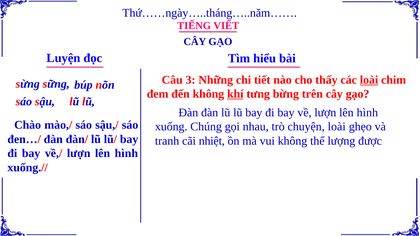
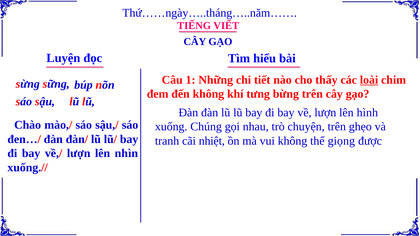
3: 3 -> 1
khí underline: present -> none
chuyện loài: loài -> trên
lượng: lượng -> giọng
về,/ lượn lên hình: hình -> nhìn
